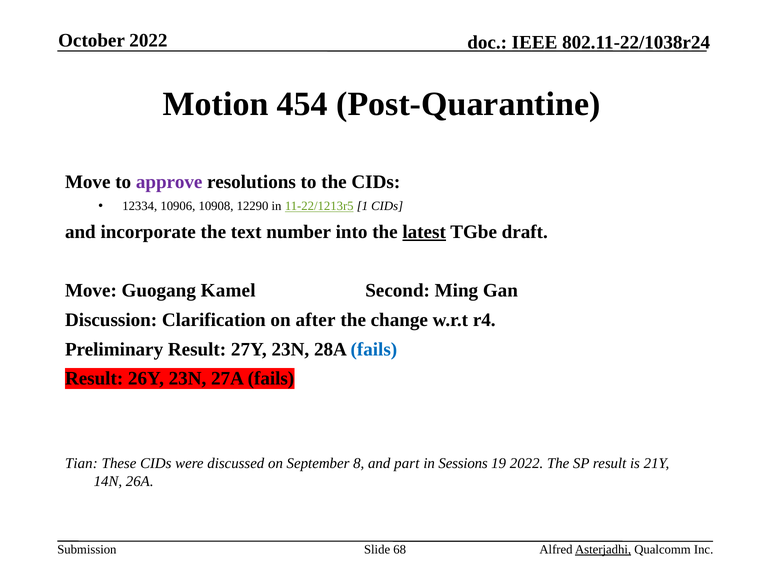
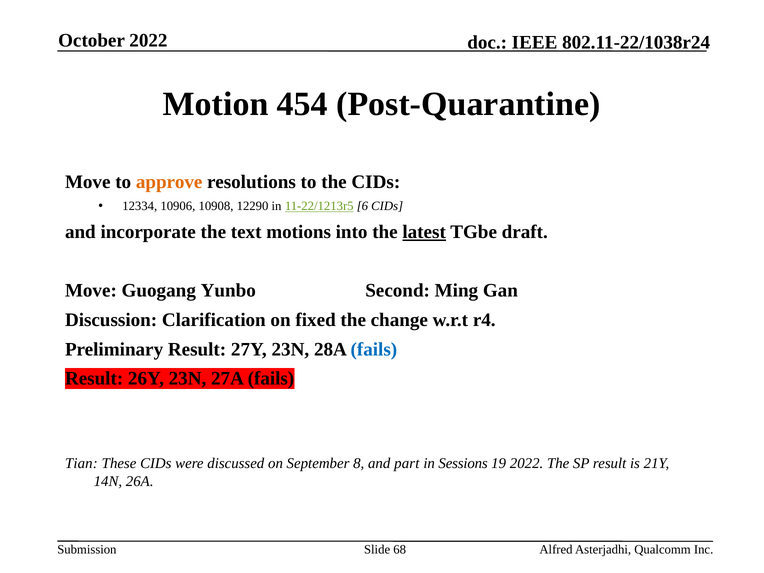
approve colour: purple -> orange
1: 1 -> 6
number: number -> motions
Kamel: Kamel -> Yunbo
after: after -> fixed
Asterjadhi underline: present -> none
